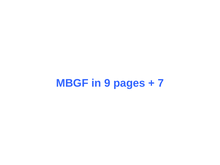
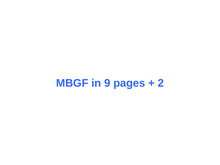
7: 7 -> 2
